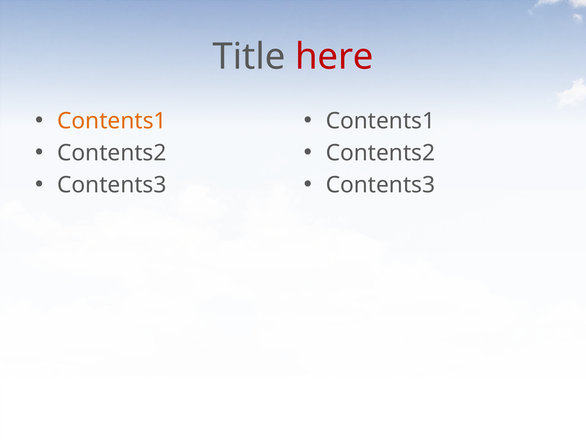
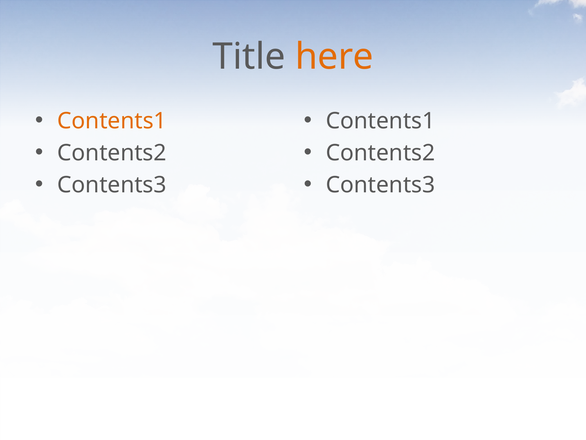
here colour: red -> orange
